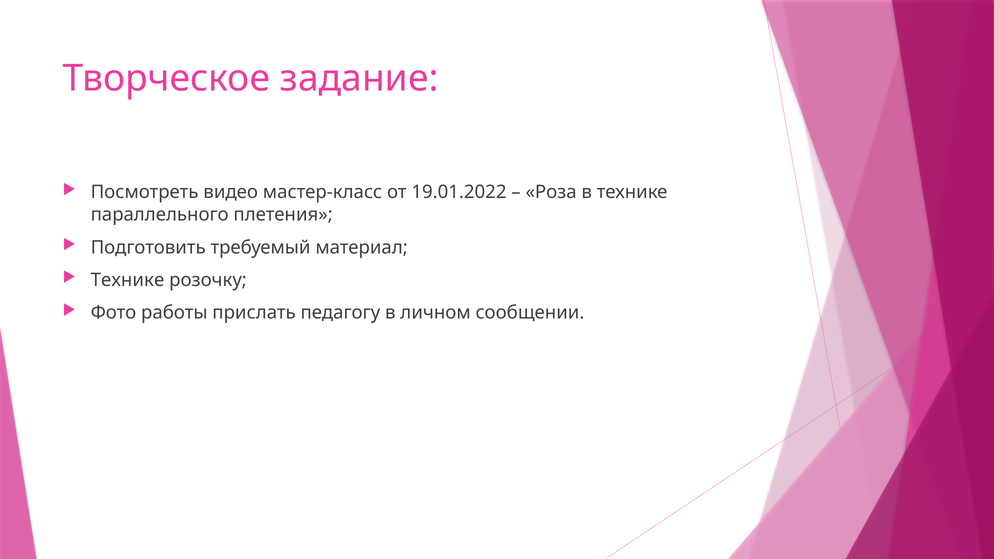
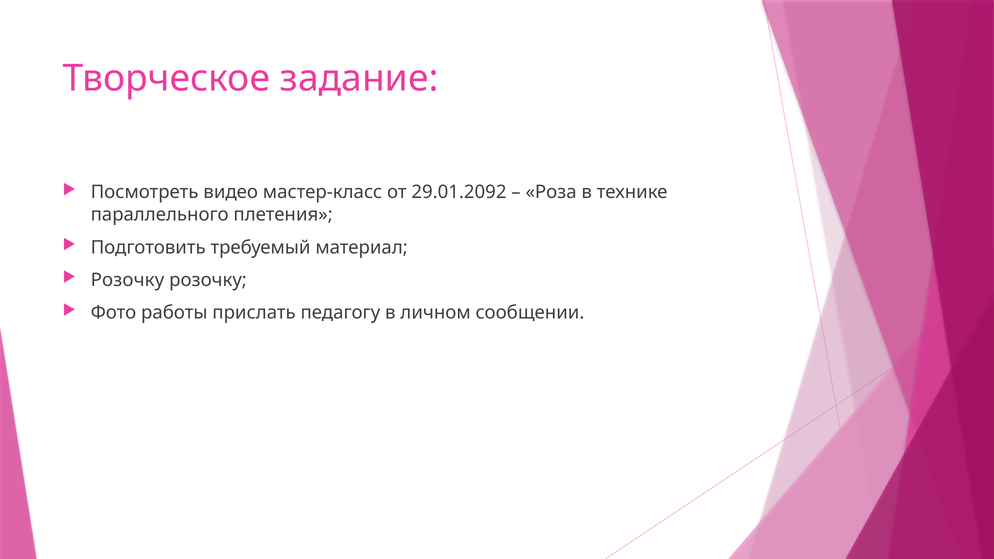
19.01.2022: 19.01.2022 -> 29.01.2092
Технике at (127, 280): Технике -> Розочку
